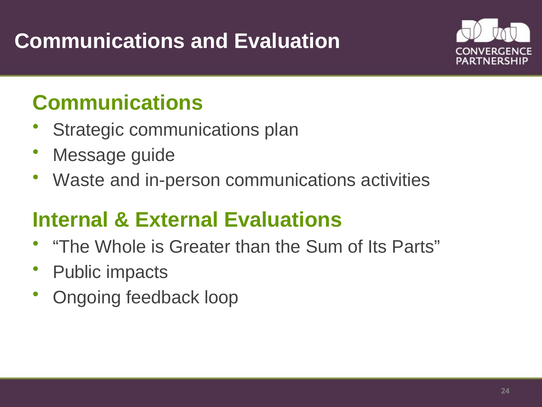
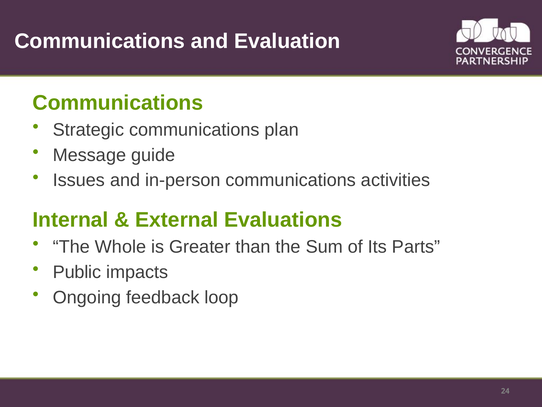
Waste: Waste -> Issues
